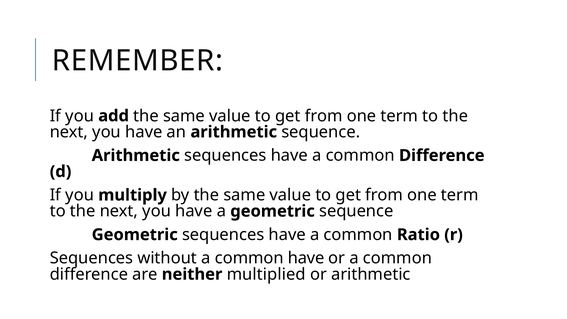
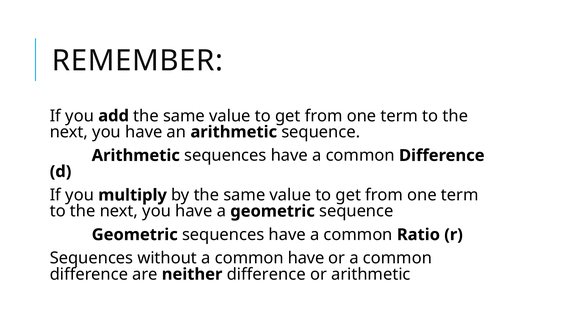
neither multiplied: multiplied -> difference
